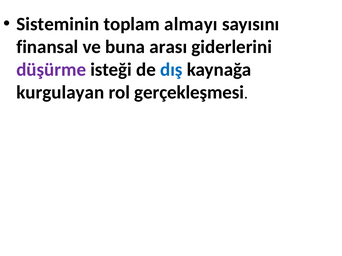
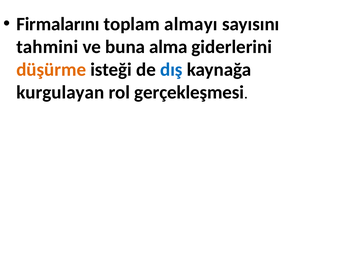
Sisteminin: Sisteminin -> Firmalarını
finansal: finansal -> tahmini
arası: arası -> alma
düşürme colour: purple -> orange
